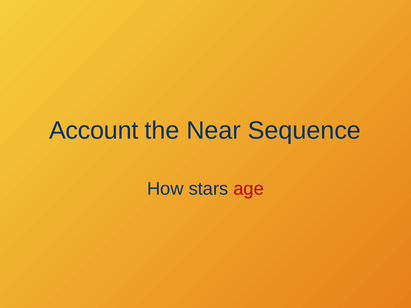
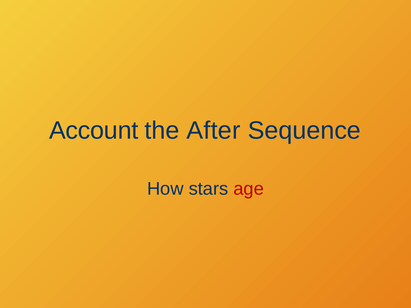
Near: Near -> After
